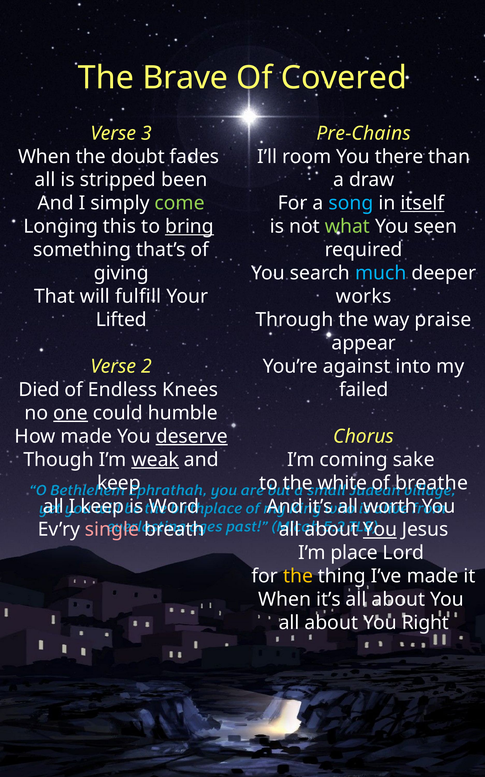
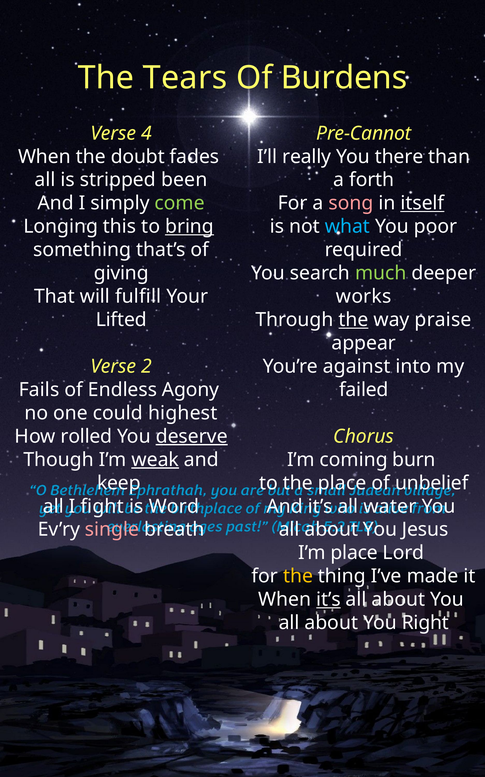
Brave: Brave -> Tears
Covered: Covered -> Burdens
3: 3 -> 4
Pre-Chains: Pre-Chains -> Pre-Cannot
room: room -> really
draw: draw -> forth
song colour: light blue -> pink
what colour: light green -> light blue
seen: seen -> poor
much colour: light blue -> light green
the at (354, 319) underline: none -> present
Died: Died -> Fails
Knees: Knees -> Agony
one underline: present -> none
humble: humble -> highest
How made: made -> rolled
sake: sake -> burn
the white: white -> place
breathe: breathe -> unbelief
I keep: keep -> fight
worth: worth -> water
You at (380, 529) underline: present -> none
it’s at (328, 599) underline: none -> present
